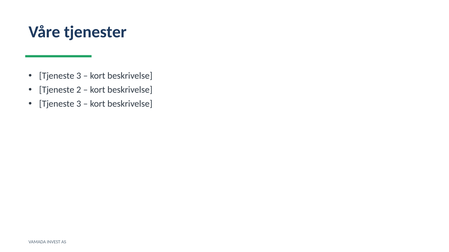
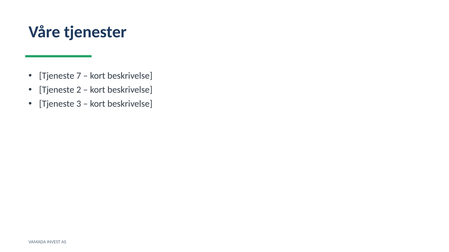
3 at (79, 76): 3 -> 7
